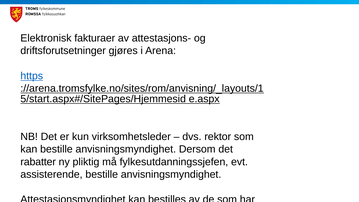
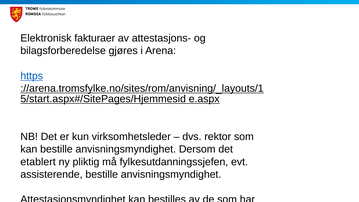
driftsforutsetninger: driftsforutsetninger -> bilagsforberedelse
rabatter: rabatter -> etablert
